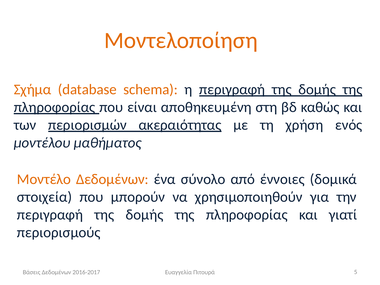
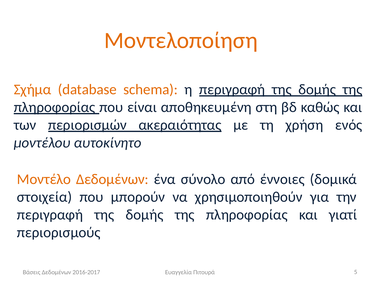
μαθήματος: μαθήματος -> αυτοκίνητο
